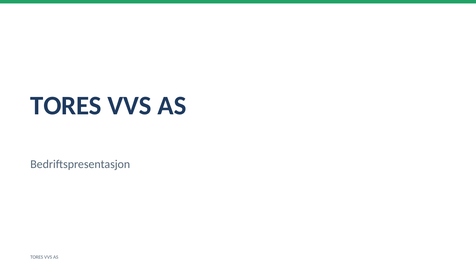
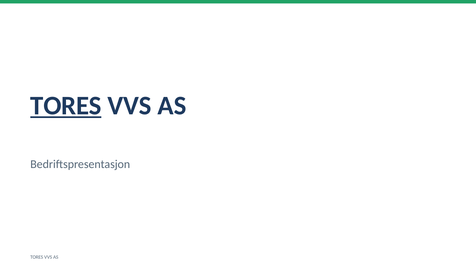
TORES at (66, 106) underline: none -> present
